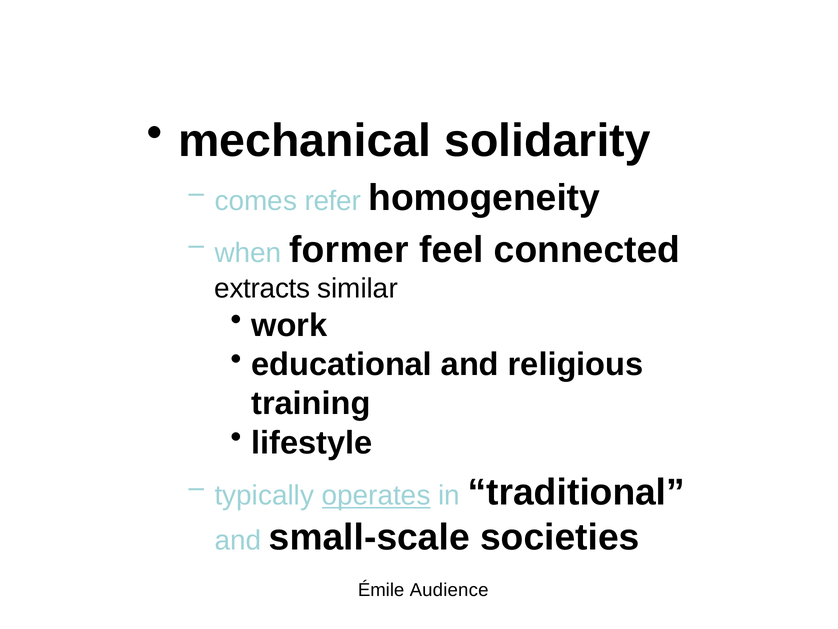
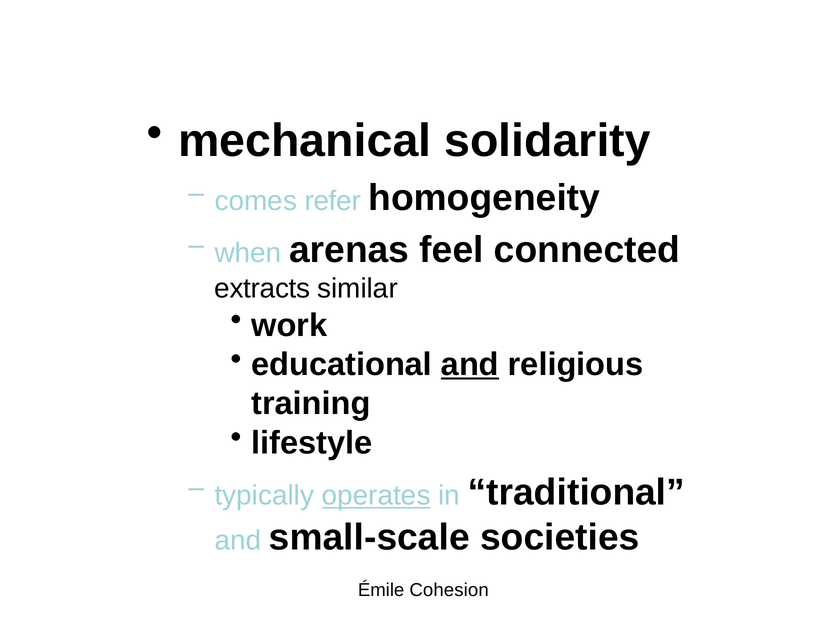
former: former -> arenas
and at (470, 364) underline: none -> present
Audience: Audience -> Cohesion
